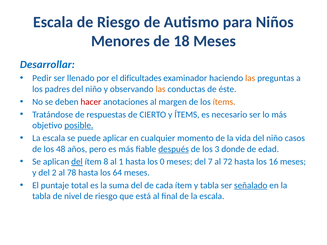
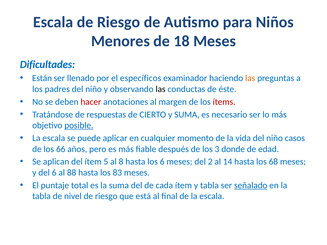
Desarrollar: Desarrollar -> Dificultades
Pedir: Pedir -> Están
dificultades: dificultades -> específicos
las at (161, 89) colour: orange -> black
ítems at (224, 102) colour: orange -> red
y ÍTEMS: ÍTEMS -> SUMA
48: 48 -> 66
después underline: present -> none
del at (77, 162) underline: present -> none
8: 8 -> 5
1: 1 -> 8
los 0: 0 -> 6
7: 7 -> 2
72: 72 -> 14
16: 16 -> 68
del 2: 2 -> 6
78: 78 -> 88
64: 64 -> 83
